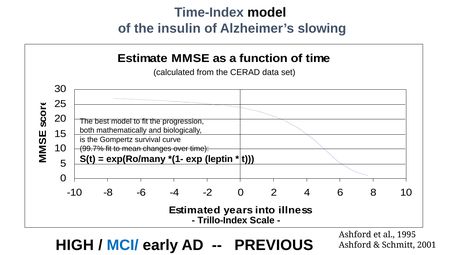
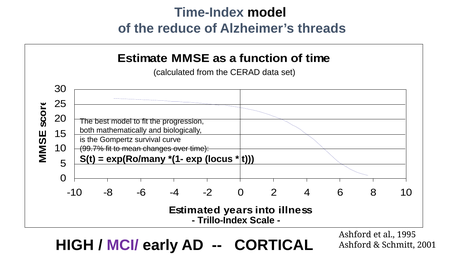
insulin: insulin -> reduce
slowing: slowing -> threads
leptin: leptin -> locus
MCI/ colour: blue -> purple
PREVIOUS: PREVIOUS -> CORTICAL
